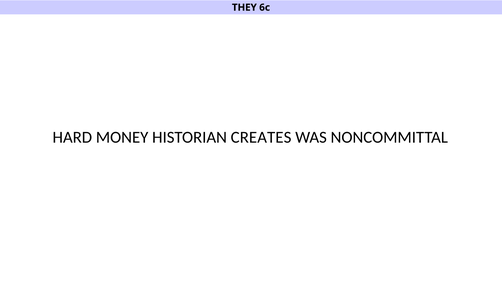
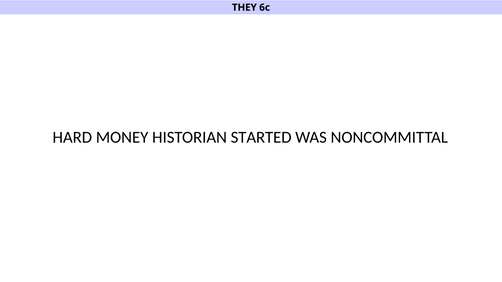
CREATES: CREATES -> STARTED
